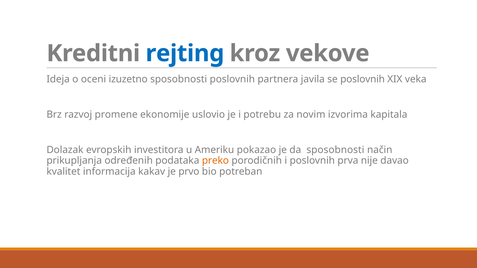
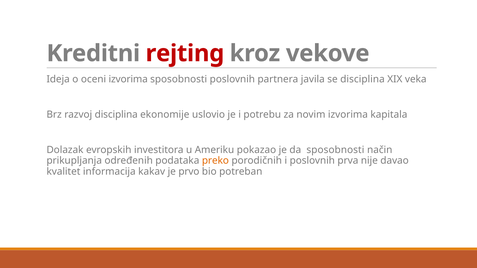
rejting colour: blue -> red
oceni izuzetno: izuzetno -> izvorima
se poslovnih: poslovnih -> disciplina
razvoj promene: promene -> disciplina
